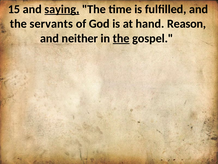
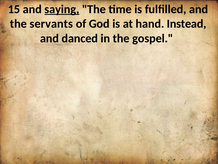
Reason: Reason -> Instead
neither: neither -> danced
the at (121, 38) underline: present -> none
